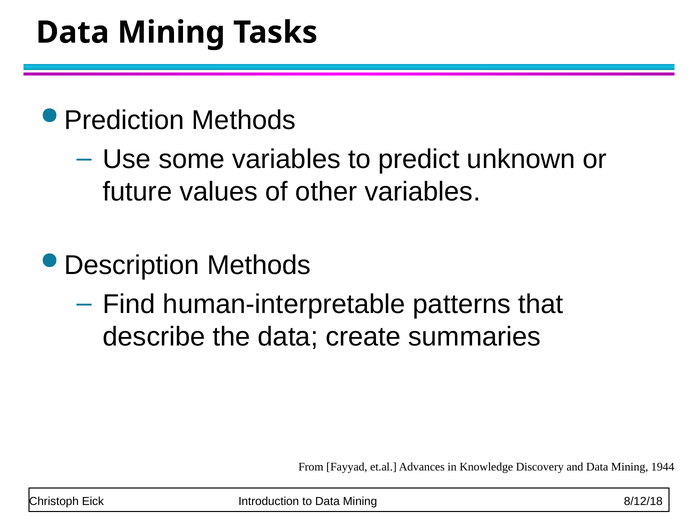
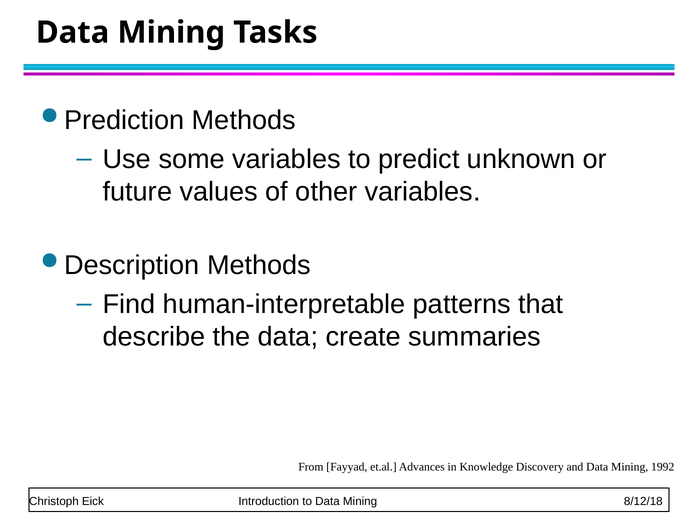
1944: 1944 -> 1992
